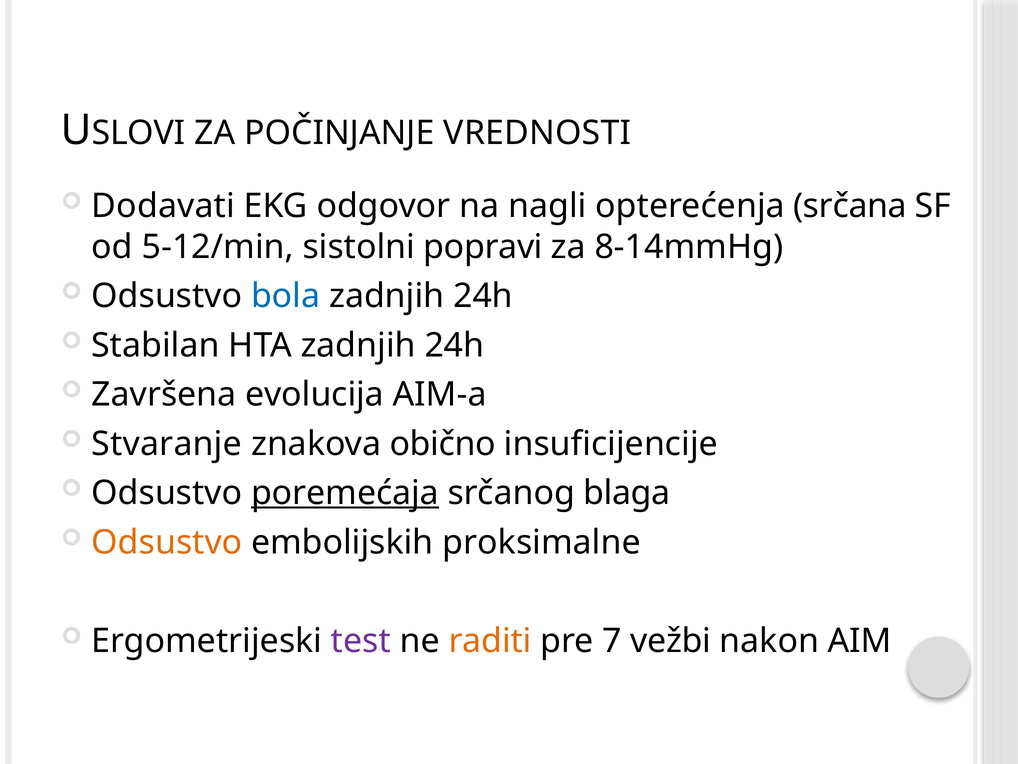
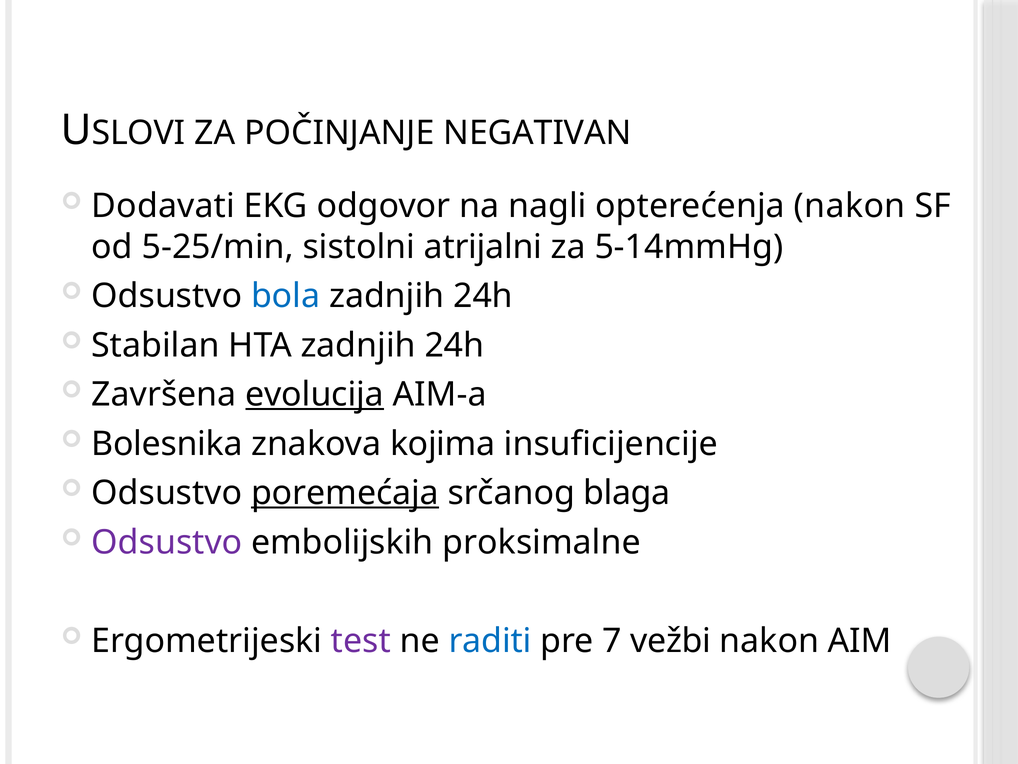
VREDNOSTI: VREDNOSTI -> NEGATIVAN
opterećenja srčana: srčana -> nakon
5-12/min: 5-12/min -> 5-25/min
popravi: popravi -> atrijalni
8-14mmHg: 8-14mmHg -> 5-14mmHg
evolucija underline: none -> present
Stvaranje: Stvaranje -> Bolesnika
obično: obično -> kojima
Odsustvo at (167, 542) colour: orange -> purple
raditi colour: orange -> blue
